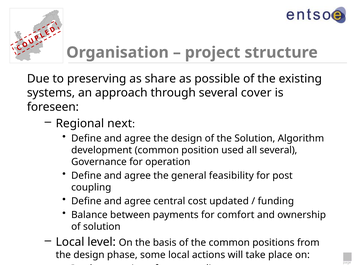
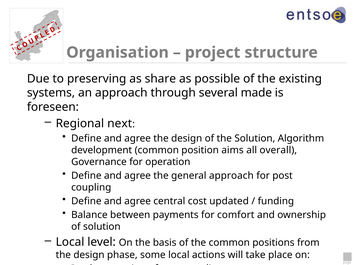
cover: cover -> made
used: used -> aims
all several: several -> overall
general feasibility: feasibility -> approach
